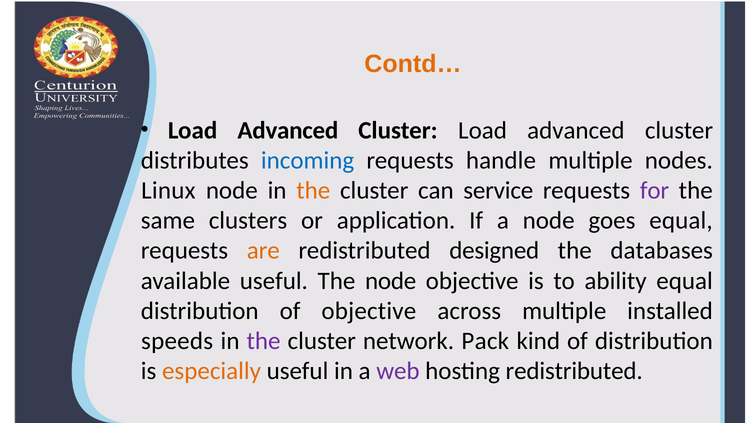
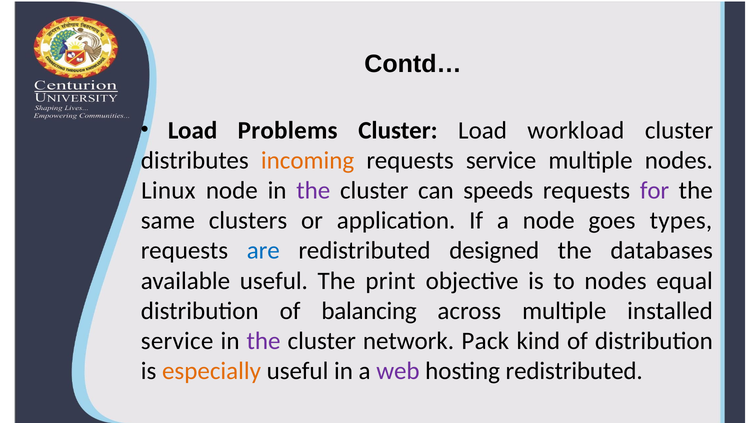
Contd… colour: orange -> black
Advanced at (288, 130): Advanced -> Problems
Cluster Load advanced: advanced -> workload
incoming colour: blue -> orange
requests handle: handle -> service
the at (313, 190) colour: orange -> purple
service: service -> speeds
goes equal: equal -> types
are colour: orange -> blue
The node: node -> print
to ability: ability -> nodes
of objective: objective -> balancing
speeds at (177, 341): speeds -> service
